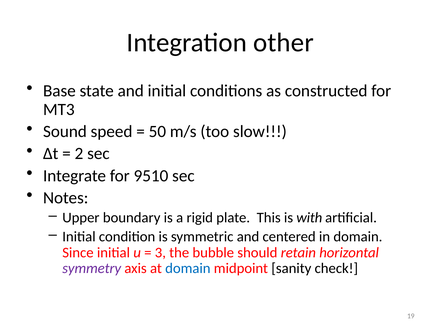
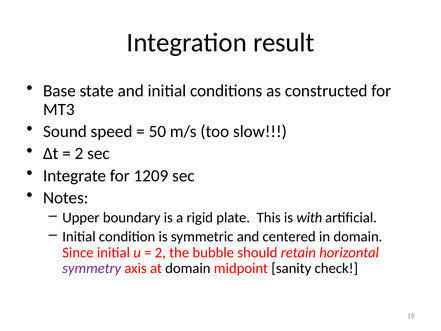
other: other -> result
9510: 9510 -> 1209
3 at (160, 252): 3 -> 2
domain at (188, 268) colour: blue -> black
